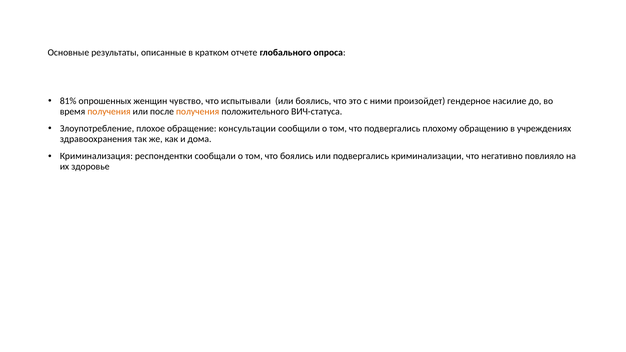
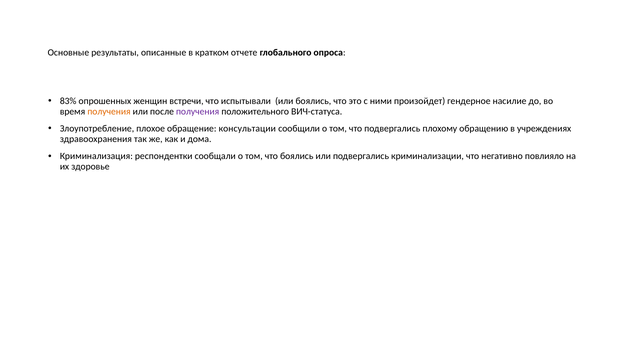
81%: 81% -> 83%
чувство: чувство -> встречи
получения at (198, 112) colour: orange -> purple
